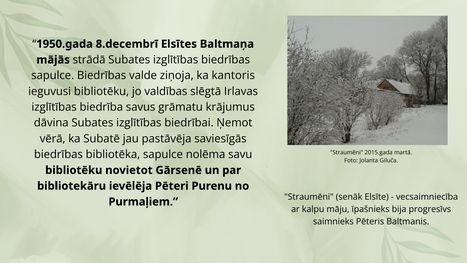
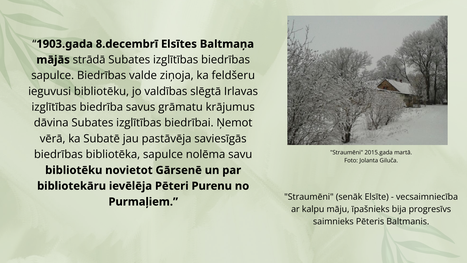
1950.gada: 1950.gada -> 1903.gada
kantoris: kantoris -> feldšeru
